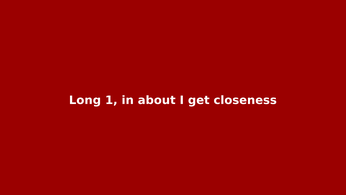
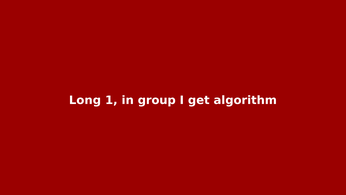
about: about -> group
closeness: closeness -> algorithm
